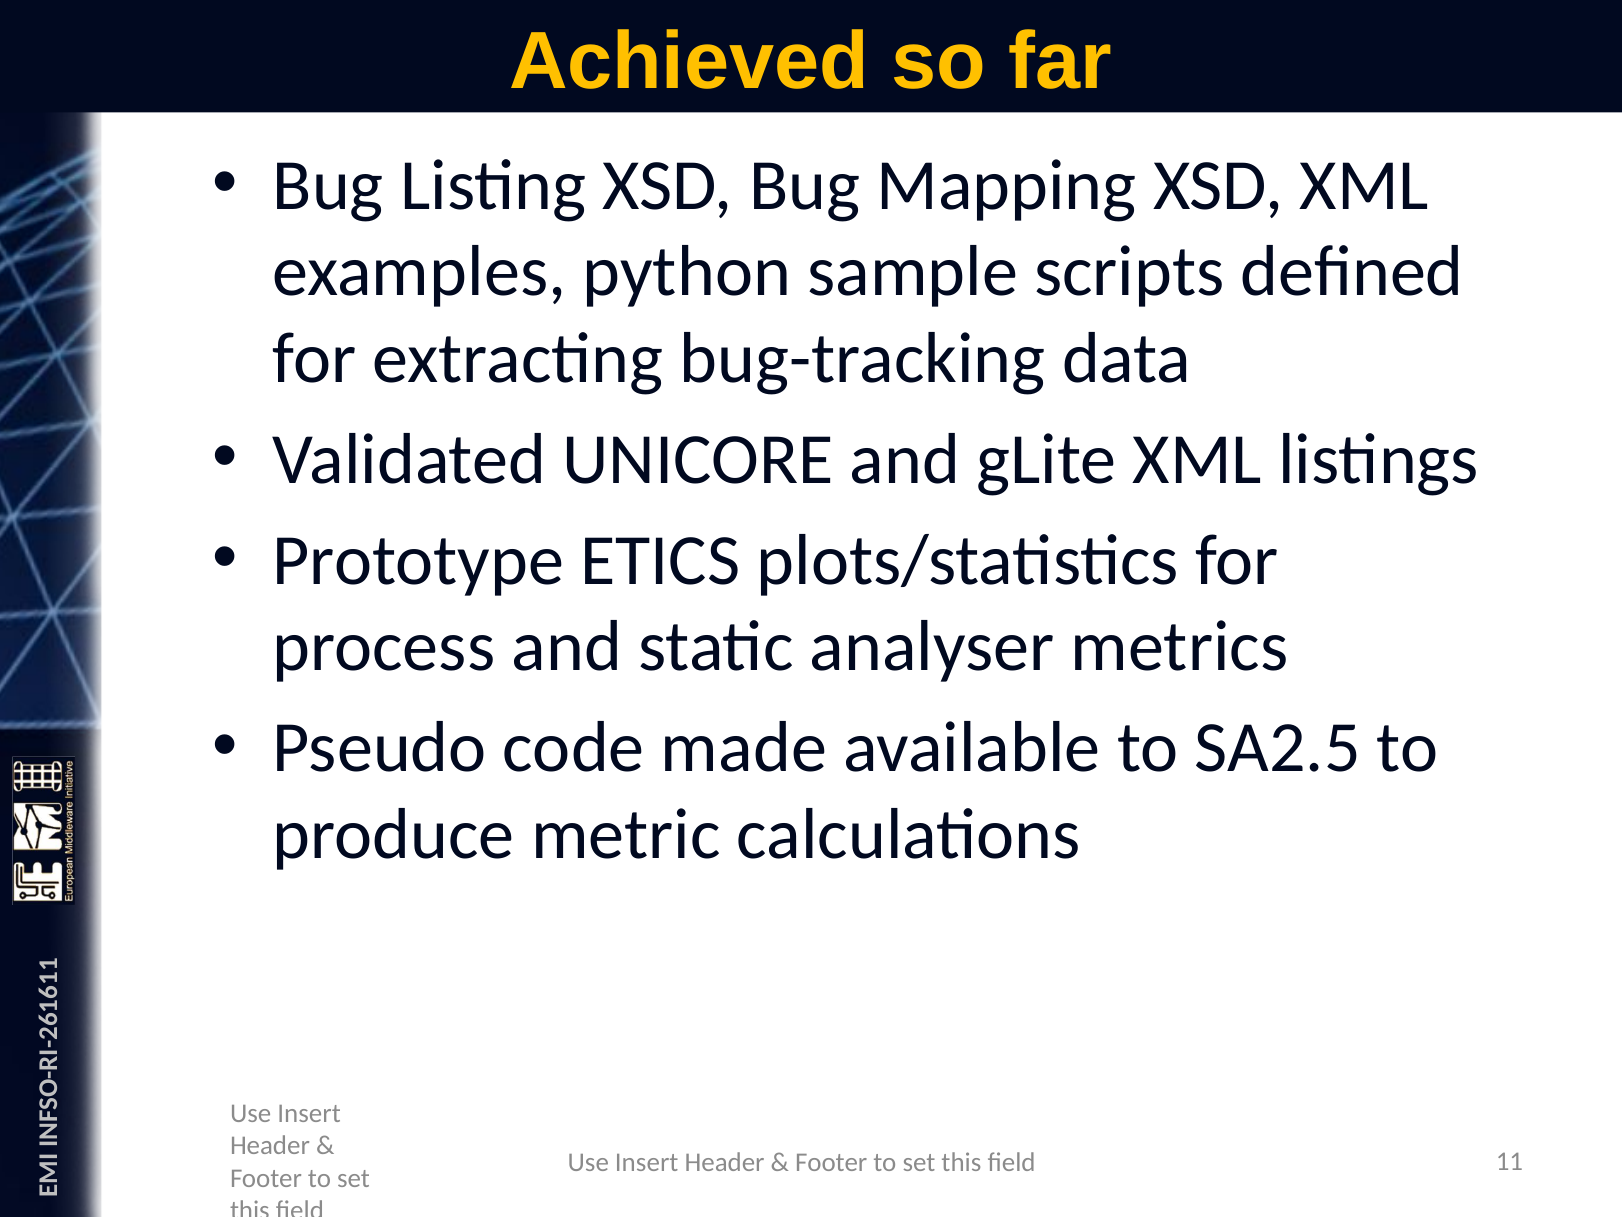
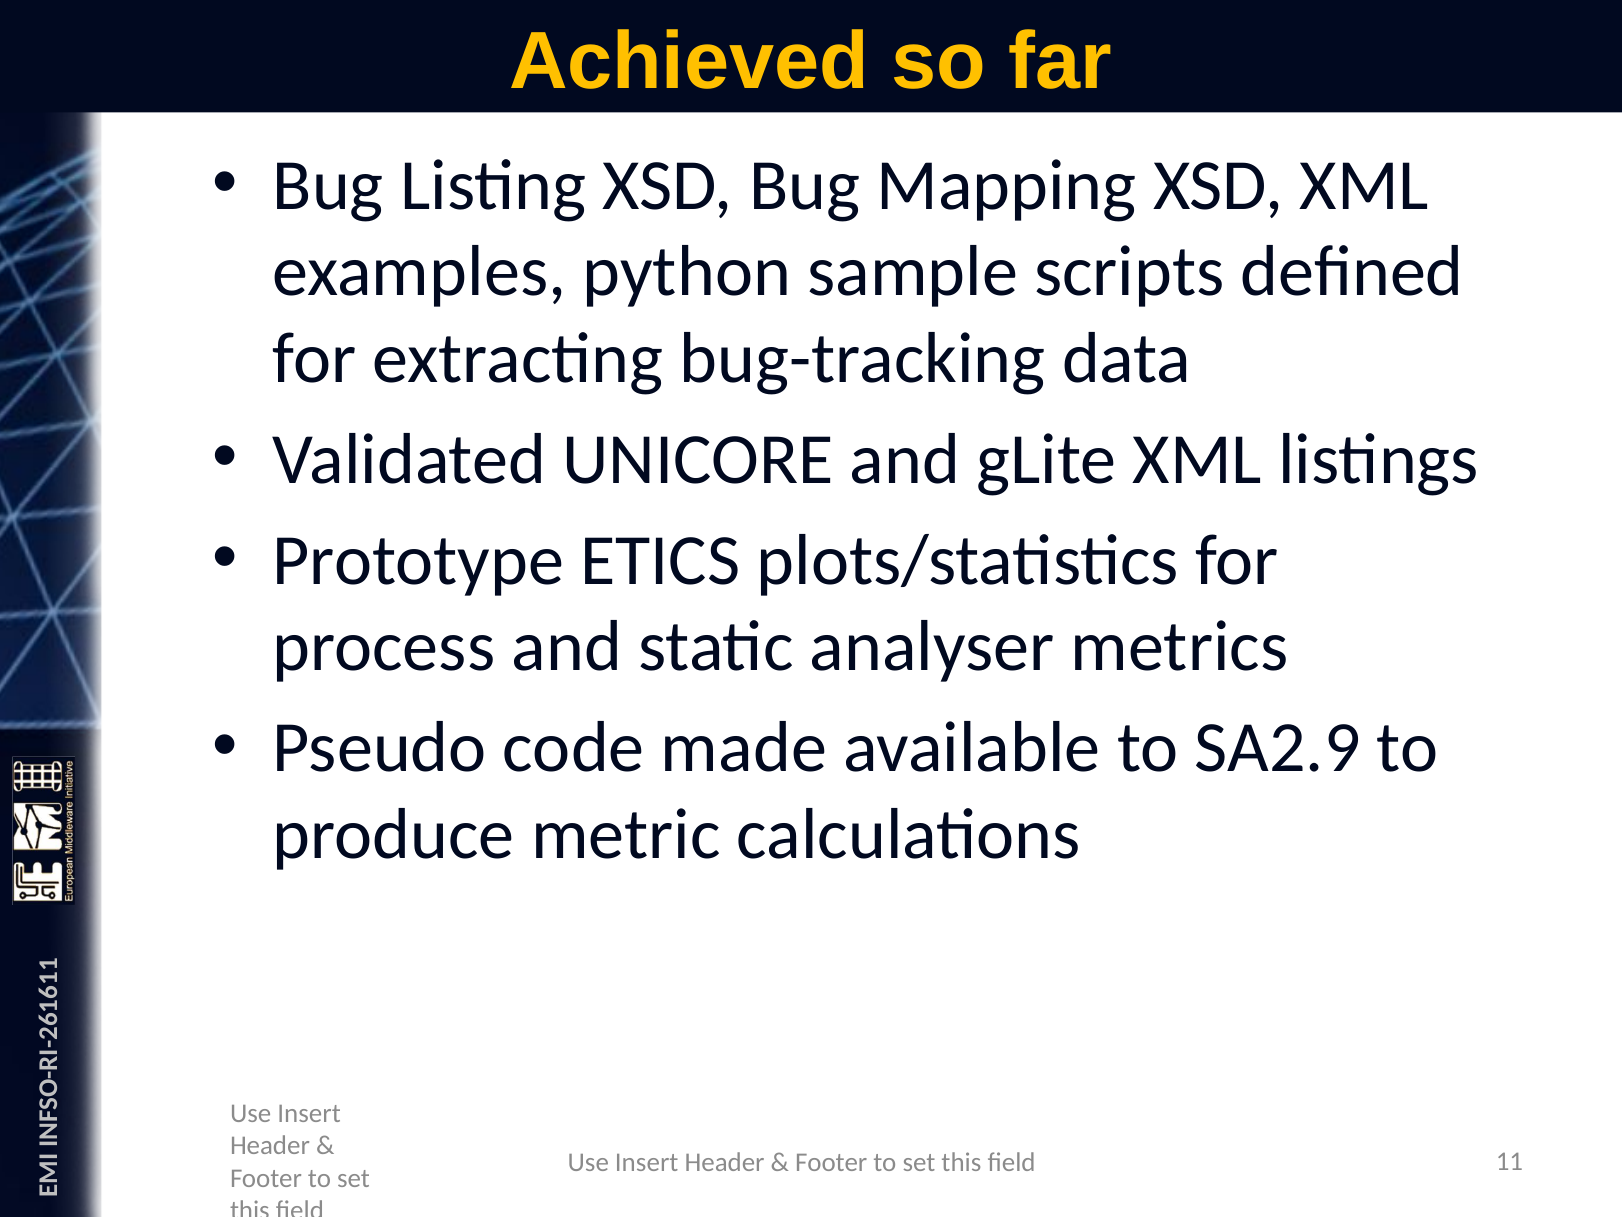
SA2.5: SA2.5 -> SA2.9
